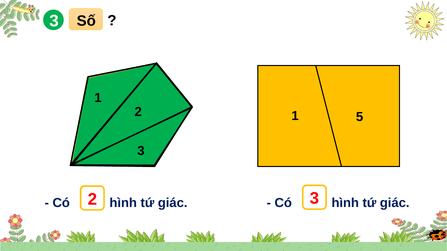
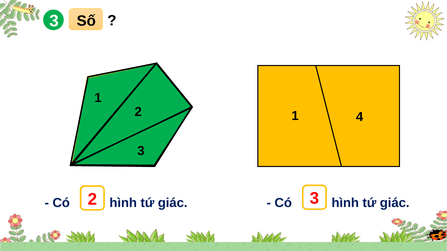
5: 5 -> 4
